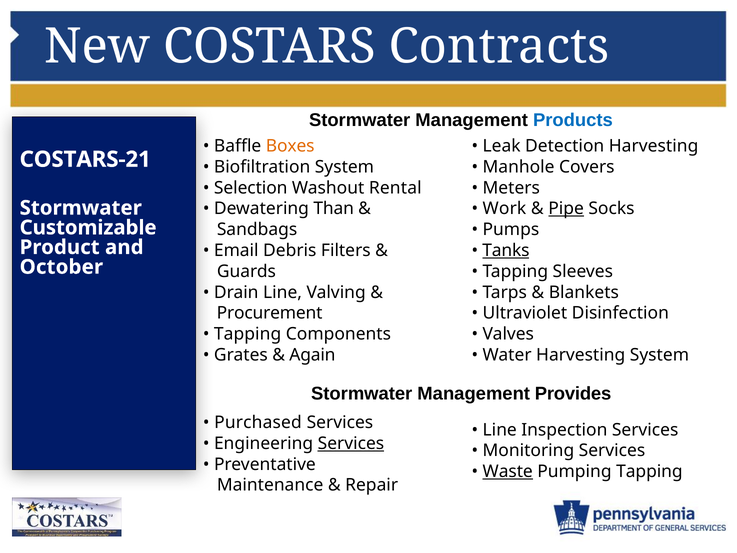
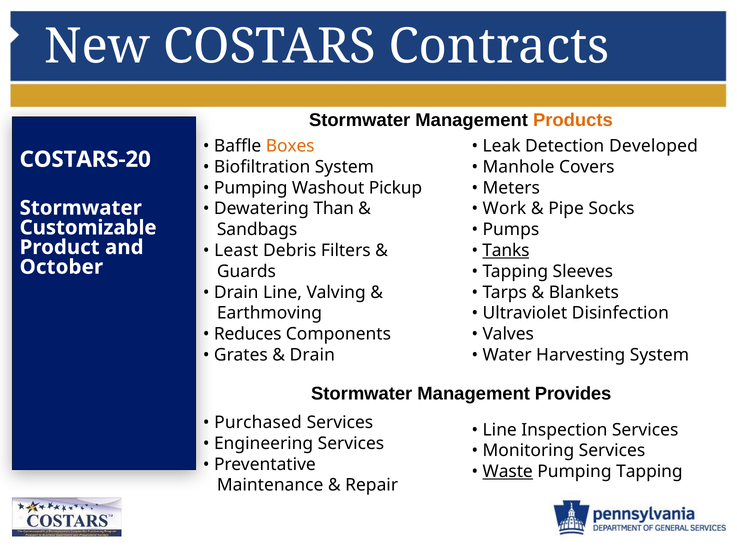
Products colour: blue -> orange
Detection Harvesting: Harvesting -> Developed
COSTARS-21: COSTARS-21 -> COSTARS-20
Selection at (251, 188): Selection -> Pumping
Rental: Rental -> Pickup
Pipe underline: present -> none
Email: Email -> Least
Procurement: Procurement -> Earthmoving
Tapping at (248, 334): Tapping -> Reduces
Again at (312, 355): Again -> Drain
Services at (351, 443) underline: present -> none
